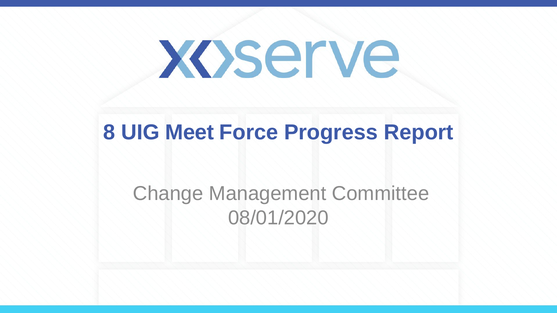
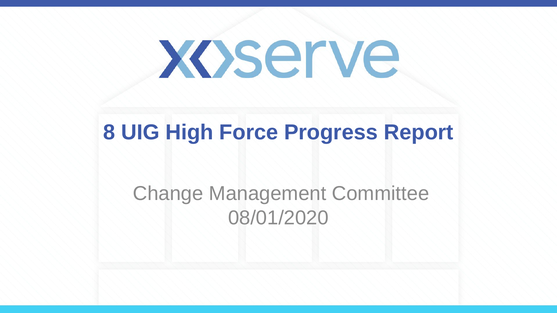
Meet: Meet -> High
